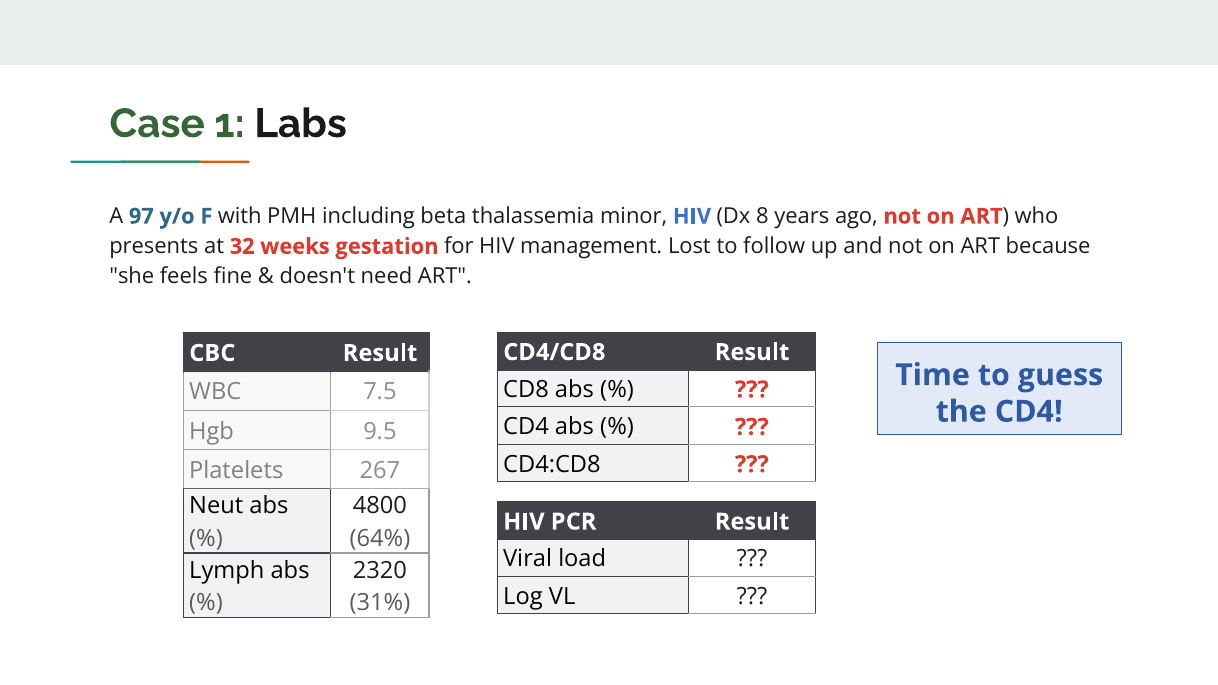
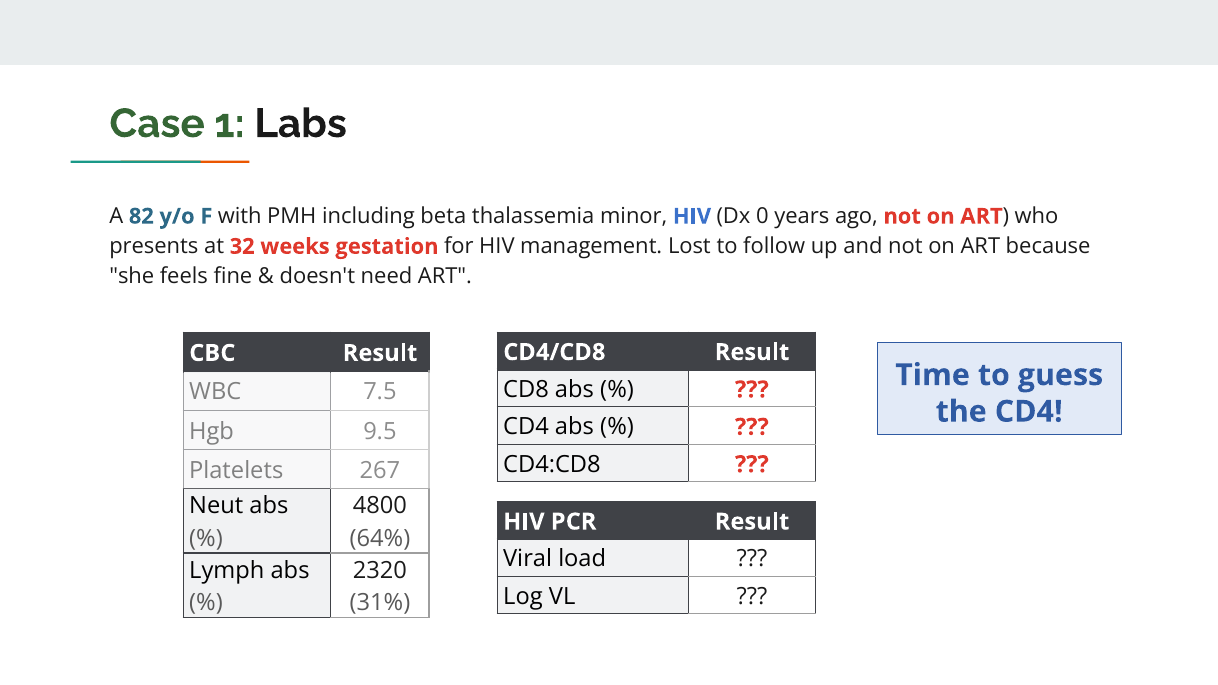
97: 97 -> 82
8: 8 -> 0
